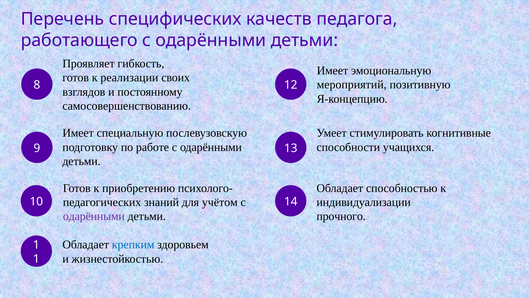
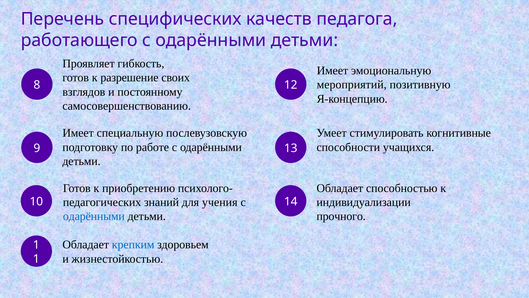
реализации: реализации -> разрешение
учётом: учётом -> учения
одарёнными at (94, 216) colour: purple -> blue
